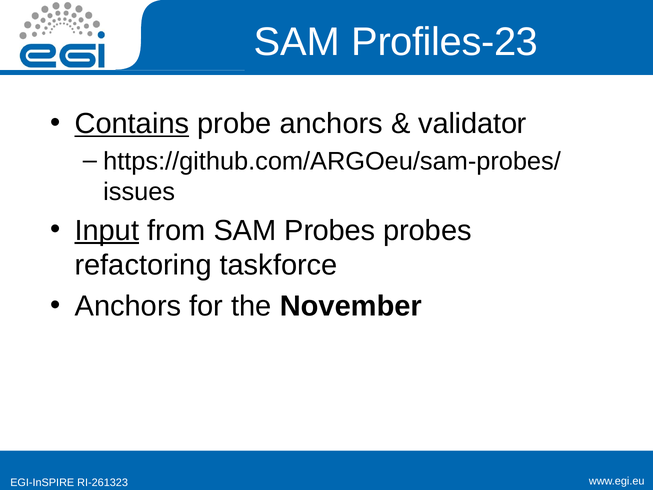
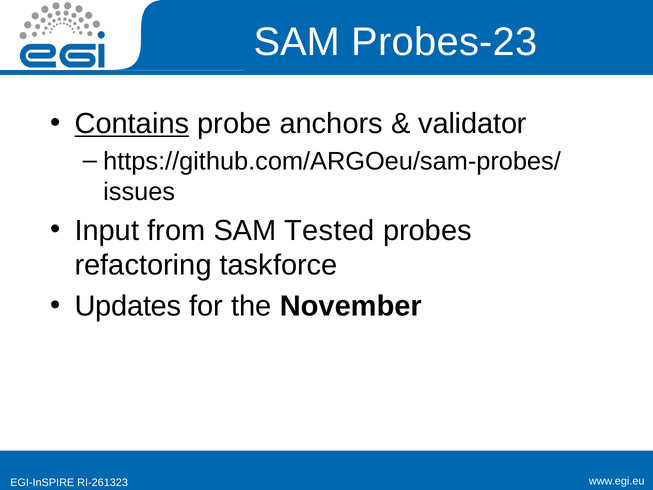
Profiles-23: Profiles-23 -> Probes-23
Input underline: present -> none
SAM Probes: Probes -> Tested
Anchors at (128, 306): Anchors -> Updates
